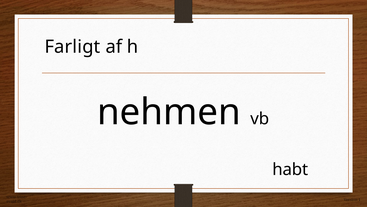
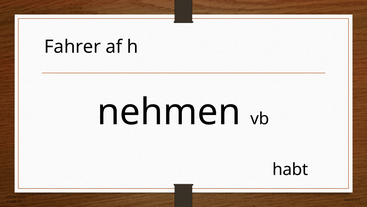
Farligt: Farligt -> Fahrer
